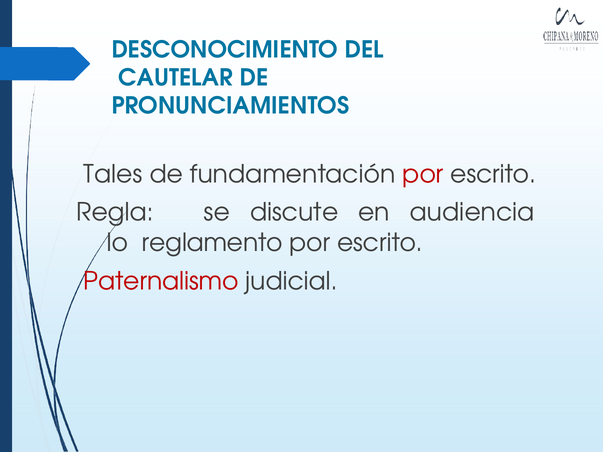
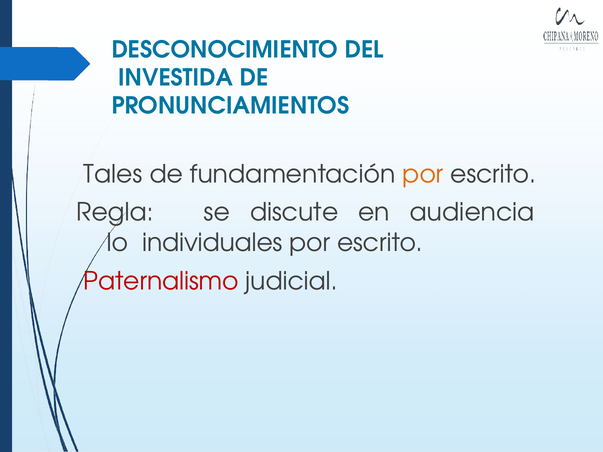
CAUTELAR: CAUTELAR -> INVESTIDA
por at (423, 174) colour: red -> orange
reglamento: reglamento -> individuales
